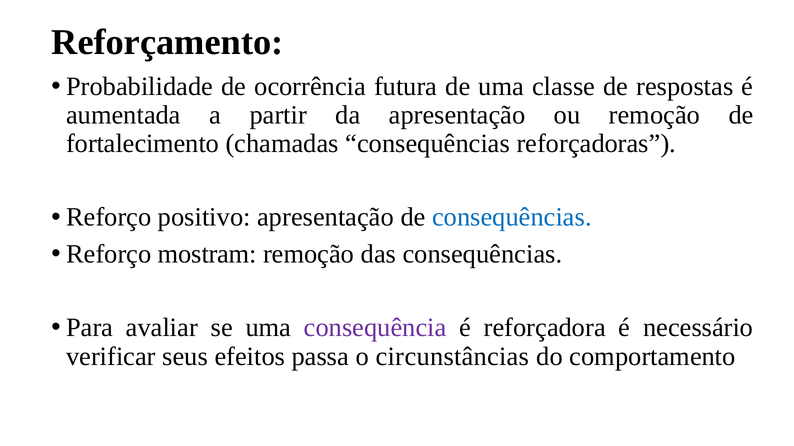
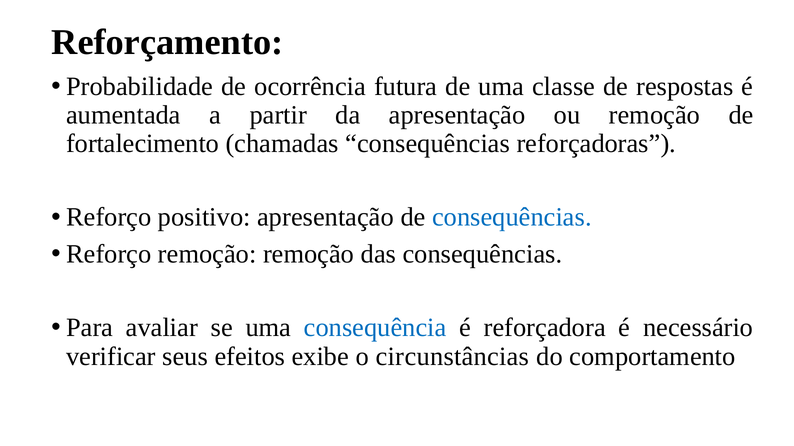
Reforço mostram: mostram -> remoção
consequência colour: purple -> blue
passa: passa -> exibe
